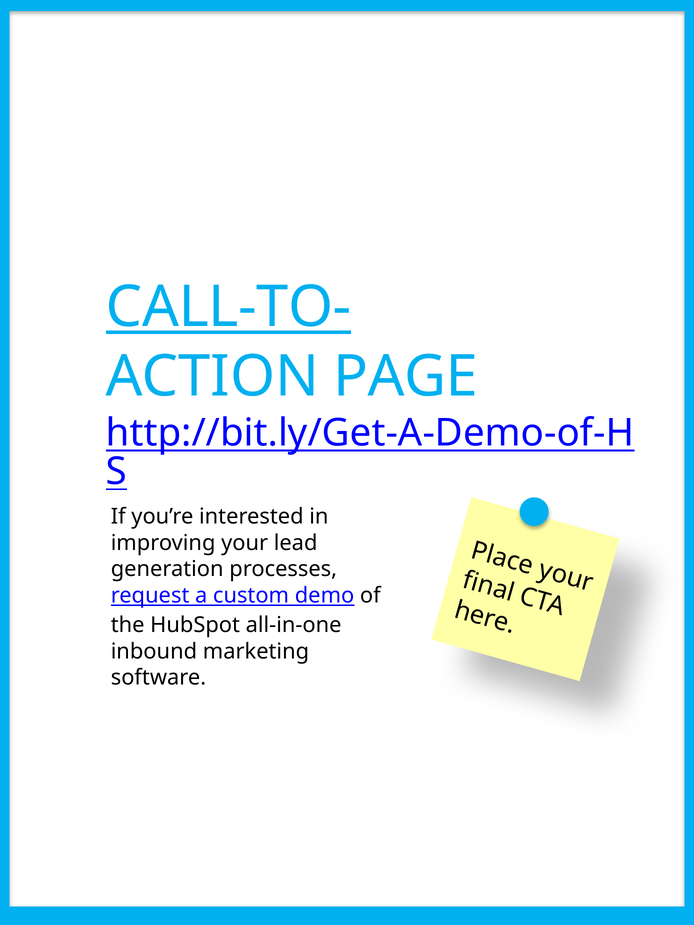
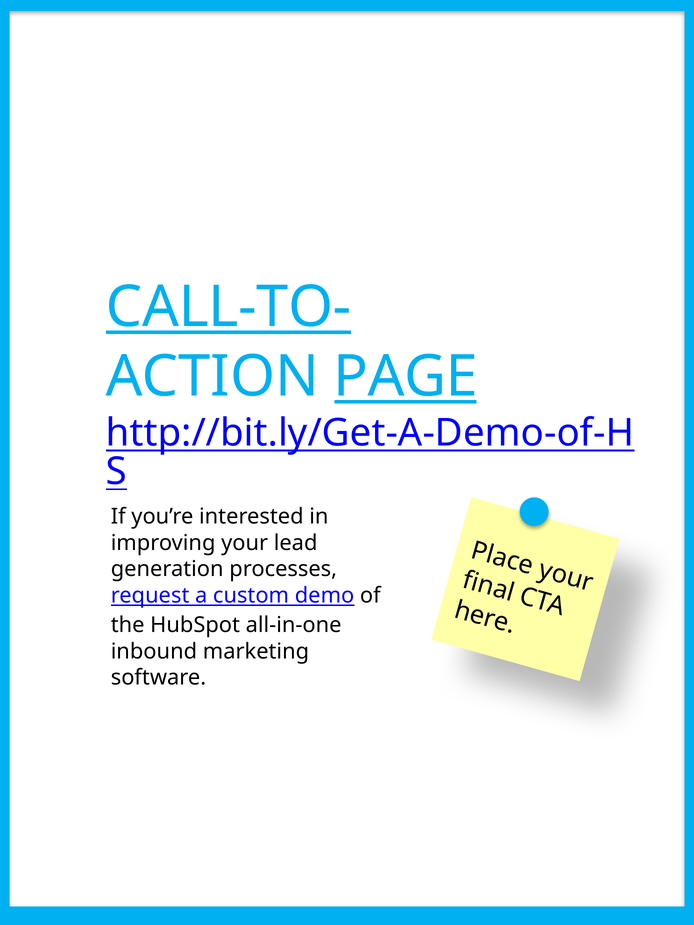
PAGE underline: none -> present
